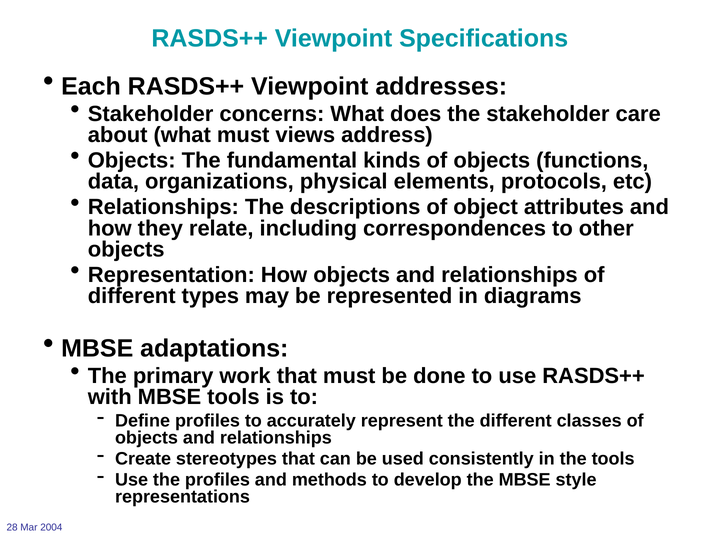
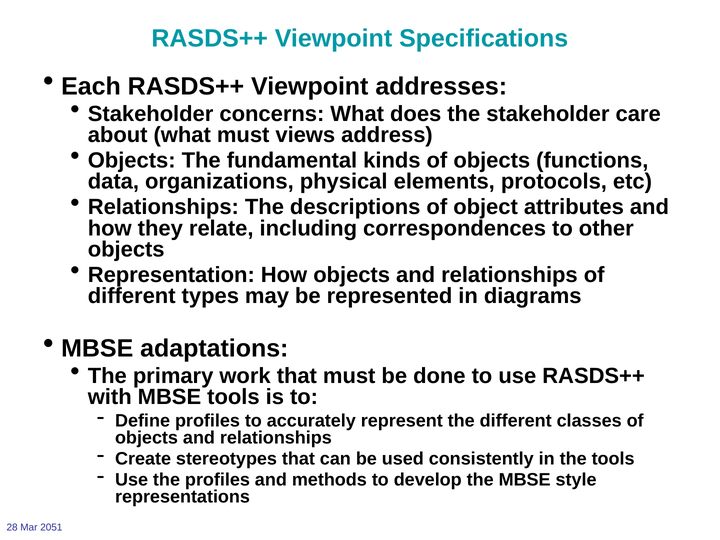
2004: 2004 -> 2051
